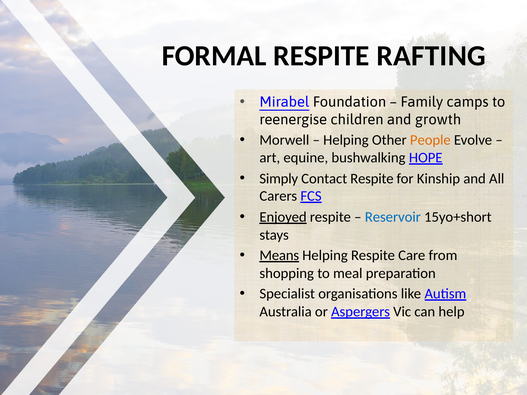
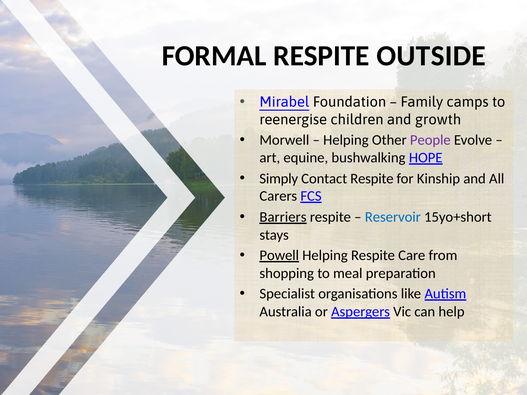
RAFTING: RAFTING -> OUTSIDE
People colour: orange -> purple
Enjoyed: Enjoyed -> Barriers
Means: Means -> Powell
